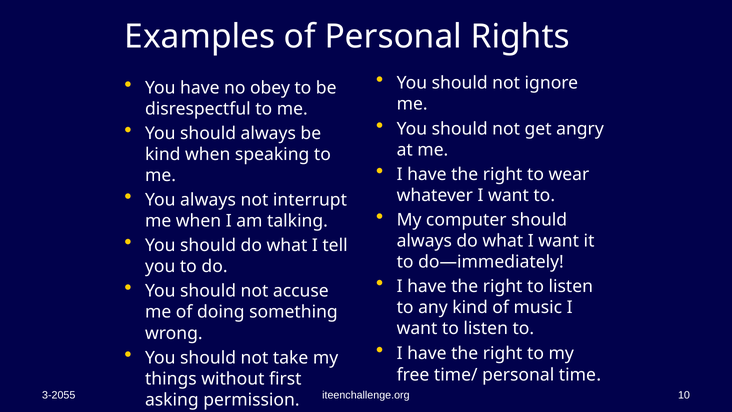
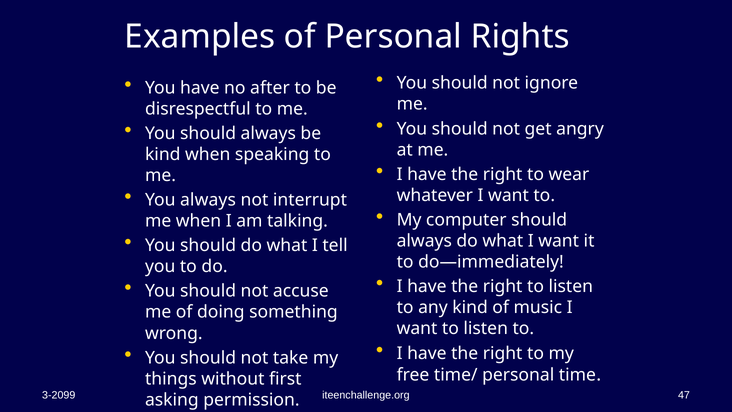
obey: obey -> after
3-2055: 3-2055 -> 3-2099
10: 10 -> 47
